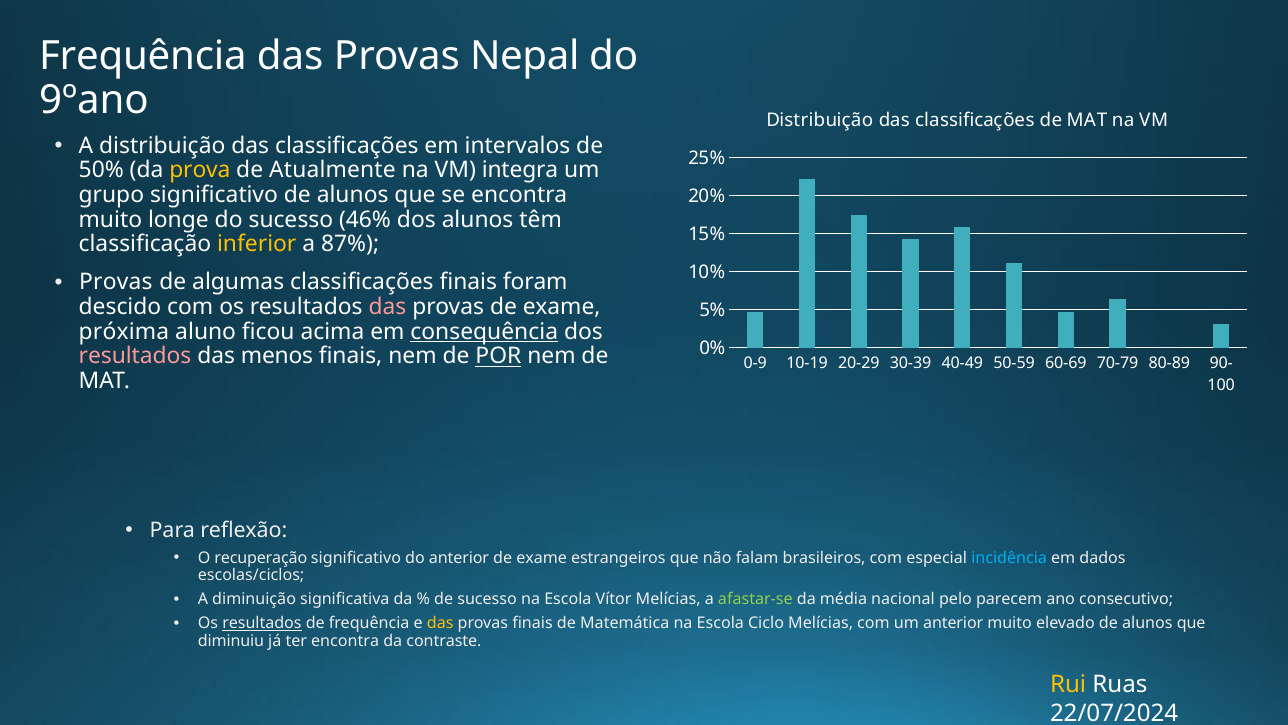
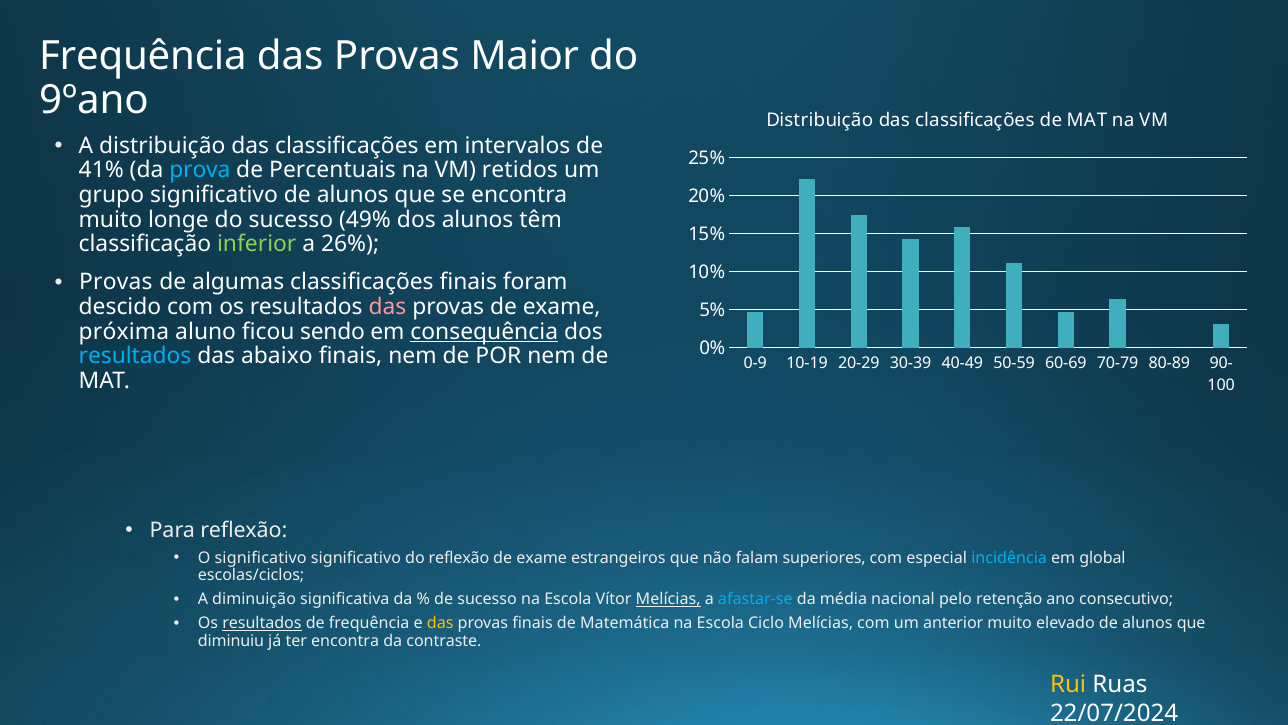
Nepal: Nepal -> Maior
50%: 50% -> 41%
prova colour: yellow -> light blue
Atualmente: Atualmente -> Percentuais
integra: integra -> retidos
46%: 46% -> 49%
inferior colour: yellow -> light green
87%: 87% -> 26%
acima: acima -> sendo
resultados at (135, 356) colour: pink -> light blue
menos: menos -> abaixo
POR underline: present -> none
O recuperação: recuperação -> significativo
do anterior: anterior -> reflexão
brasileiros: brasileiros -> superiores
dados: dados -> global
Melícias at (668, 599) underline: none -> present
afastar-se colour: light green -> light blue
parecem: parecem -> retenção
